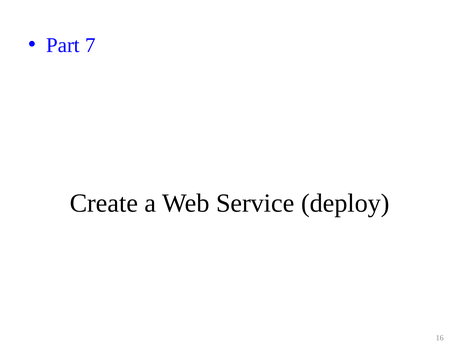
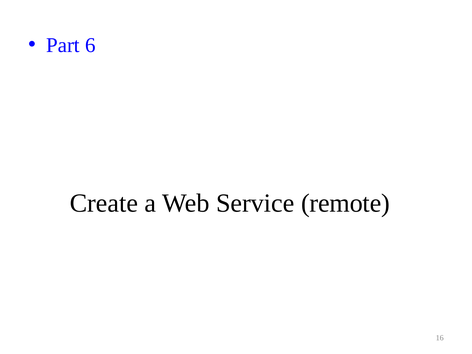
7: 7 -> 6
deploy: deploy -> remote
